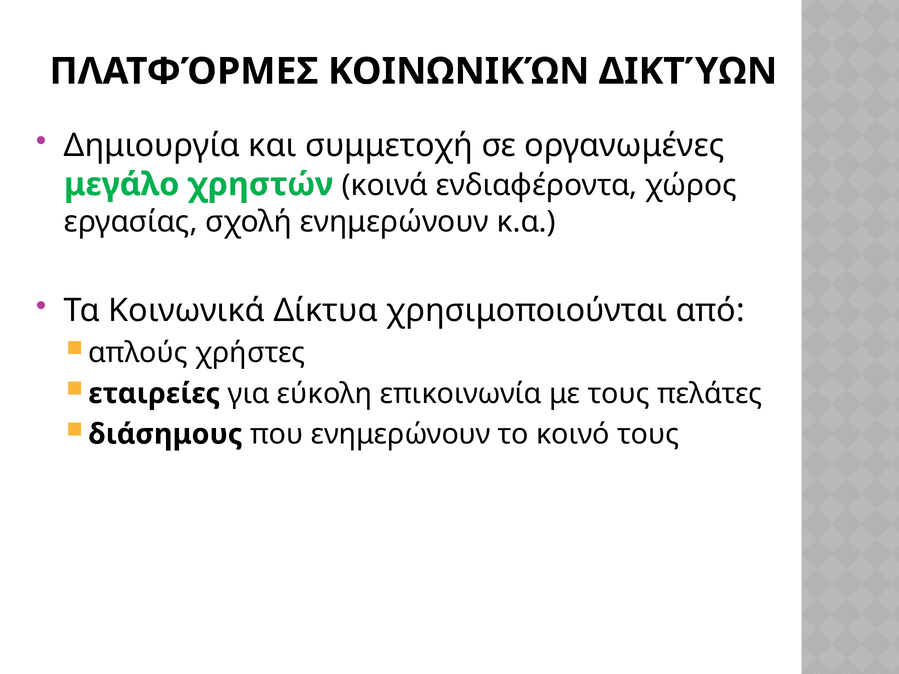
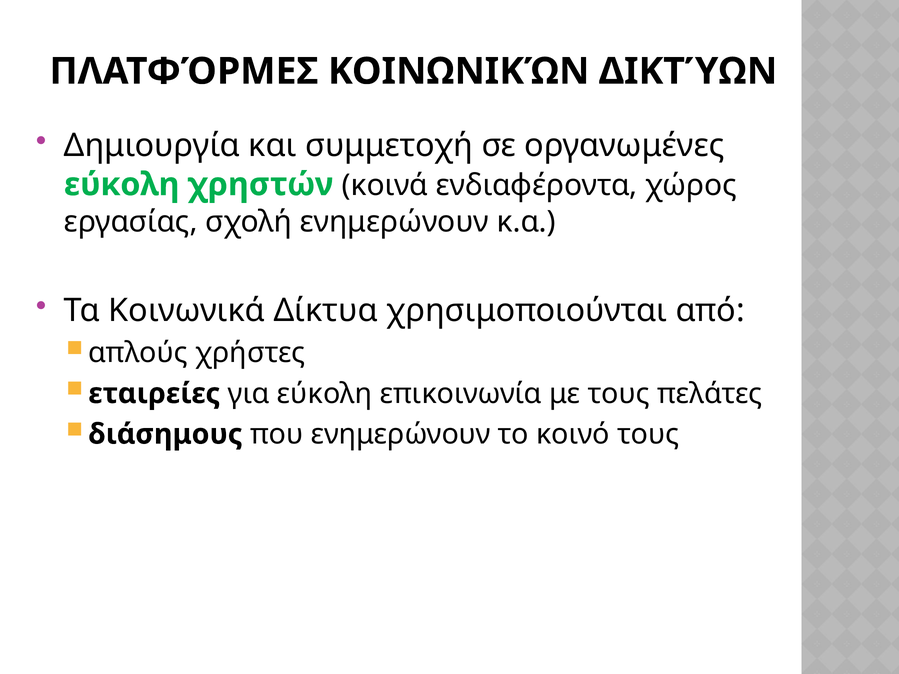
μεγάλο at (122, 185): μεγάλο -> εύκολη
